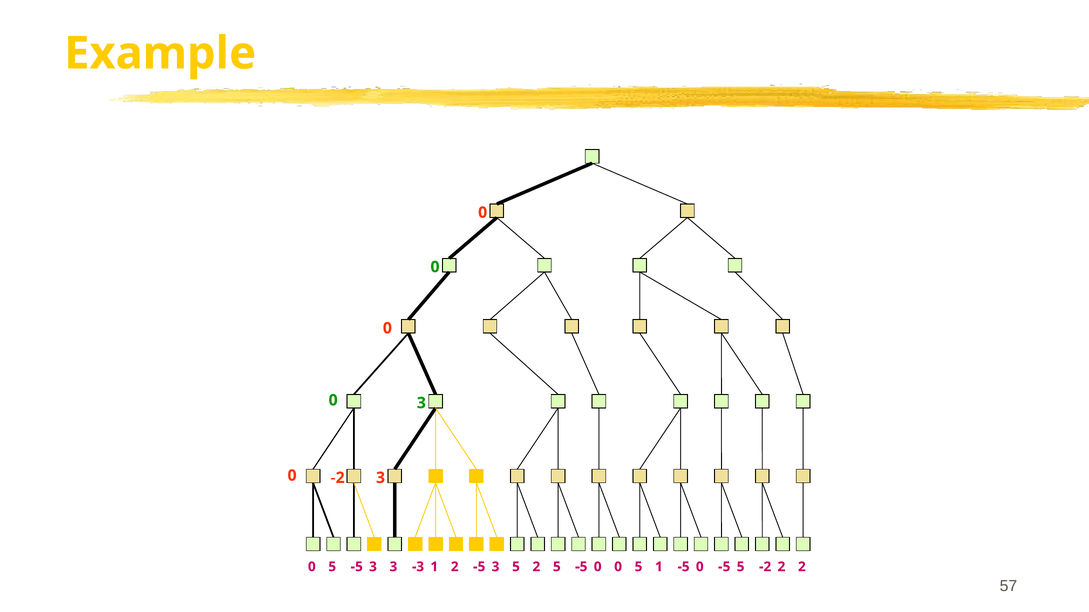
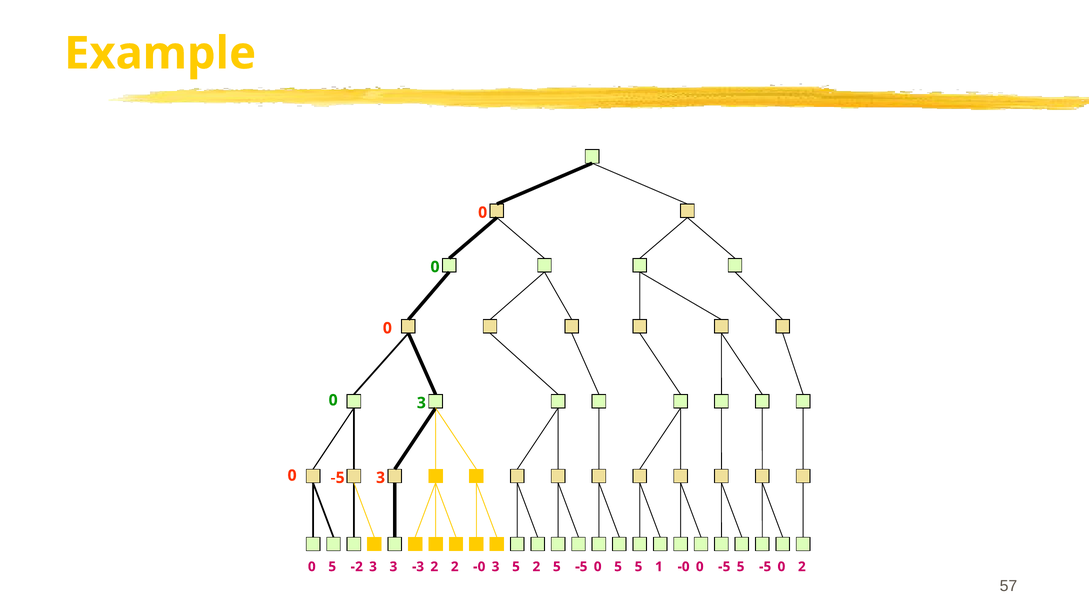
0 -2: -2 -> -5
0 5 -5: -5 -> -2
-3 1: 1 -> 2
-5 at (479, 567): -5 -> -0
0 at (618, 567): 0 -> 5
1 -5: -5 -> -0
-2 at (765, 567): -2 -> -5
2 at (781, 567): 2 -> 0
